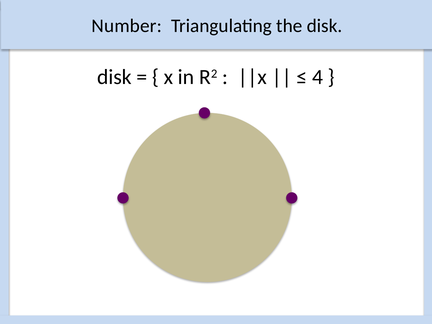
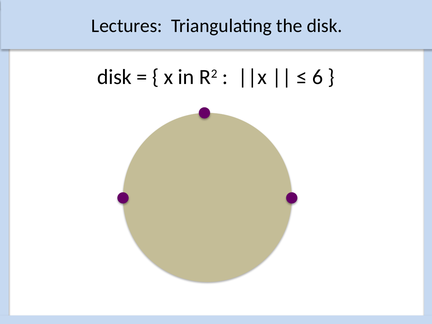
Number: Number -> Lectures
4: 4 -> 6
